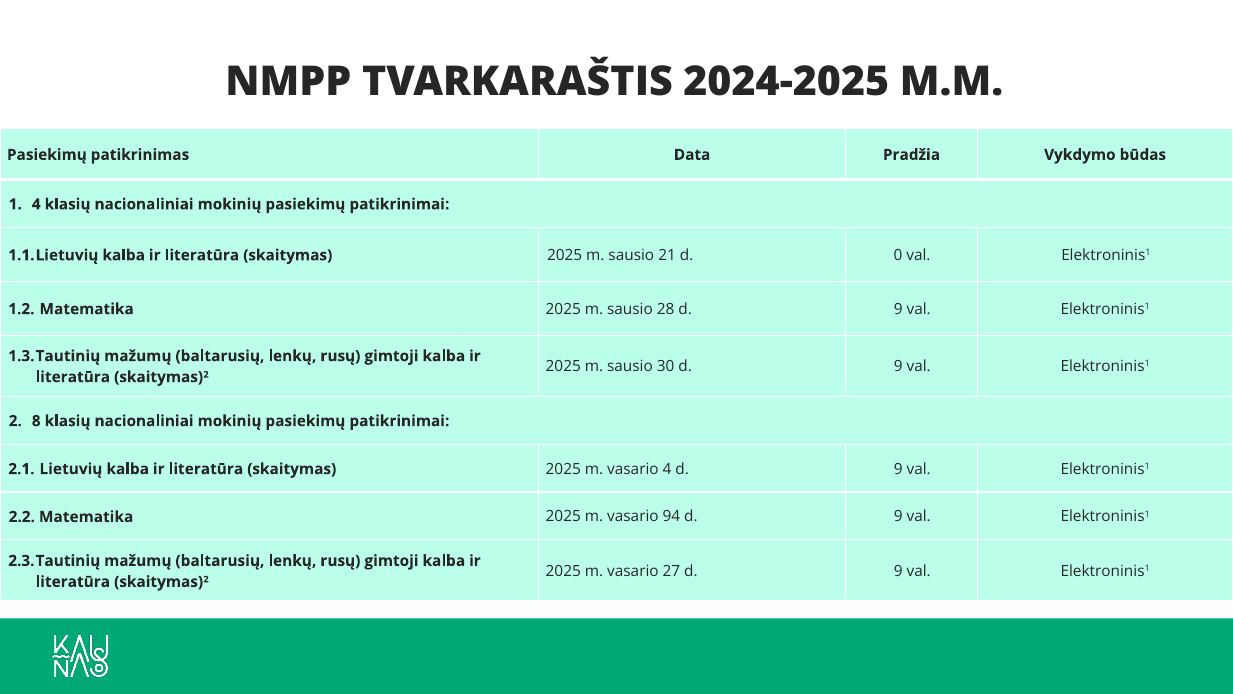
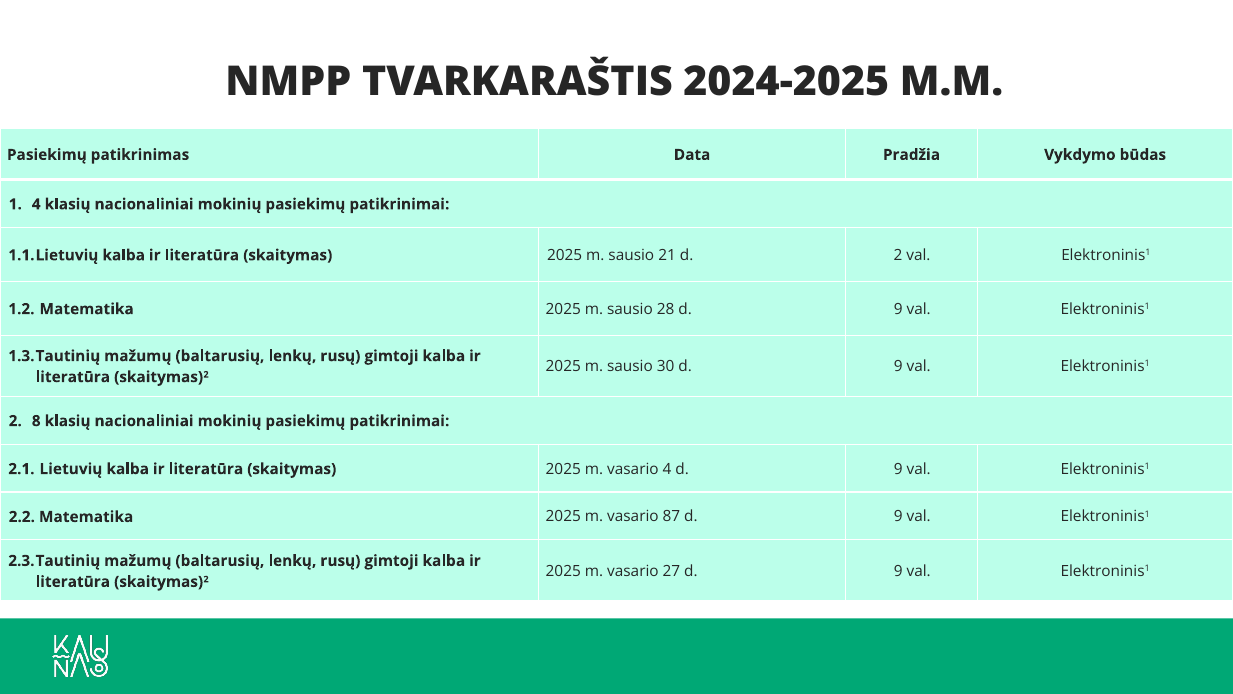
d 0: 0 -> 2
94: 94 -> 87
